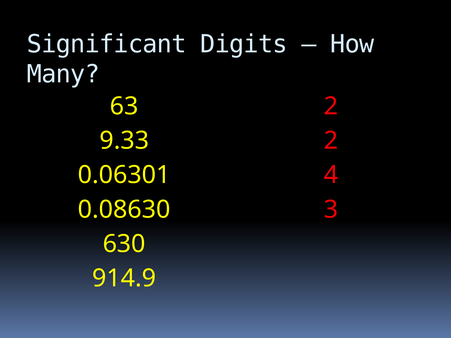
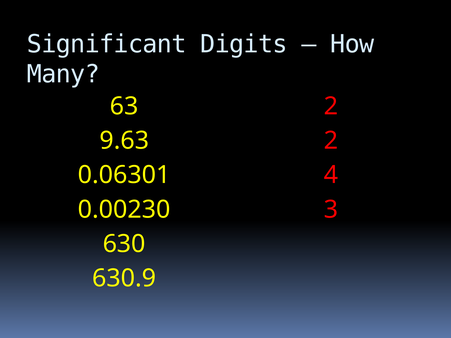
9.33: 9.33 -> 9.63
0.08630: 0.08630 -> 0.00230
914.9: 914.9 -> 630.9
